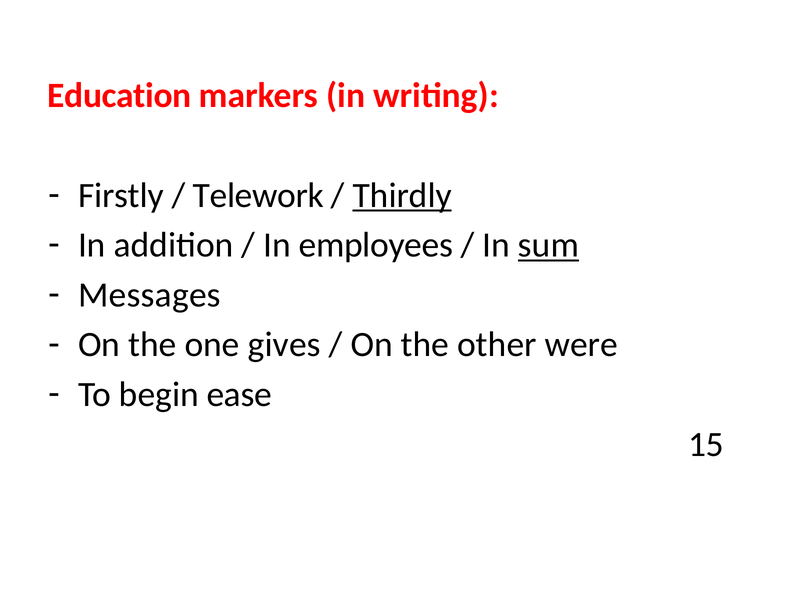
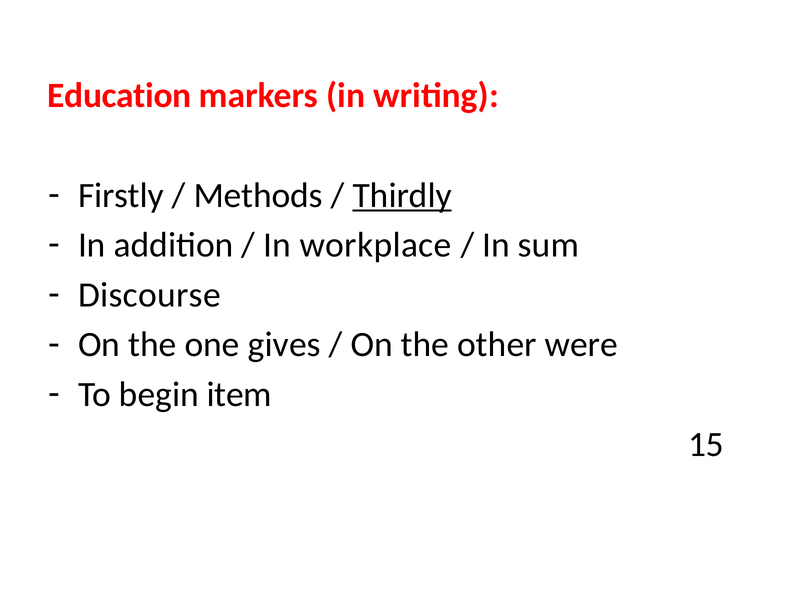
Telework: Telework -> Methods
employees: employees -> workplace
sum underline: present -> none
Messages: Messages -> Discourse
ease: ease -> item
